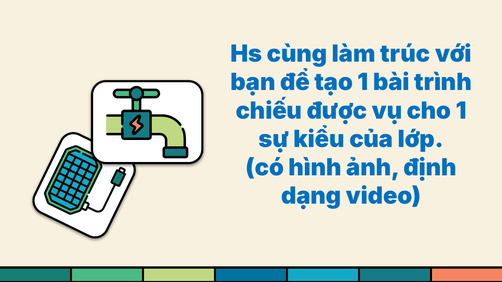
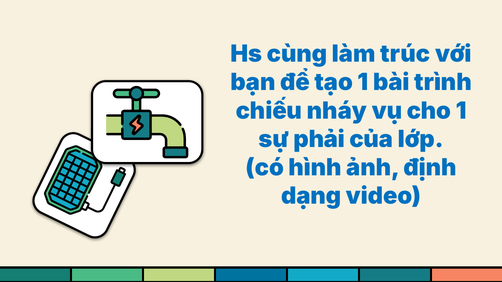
được: được -> nháy
kiểu: kiểu -> phải
